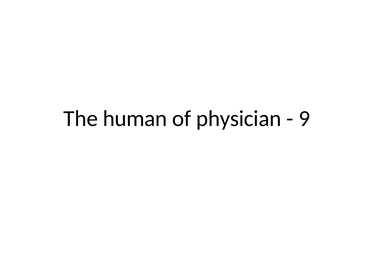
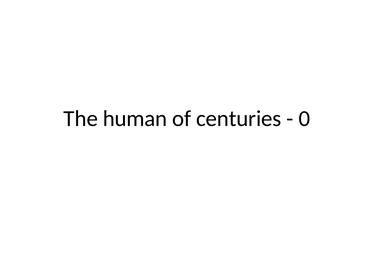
physician: physician -> centuries
9: 9 -> 0
